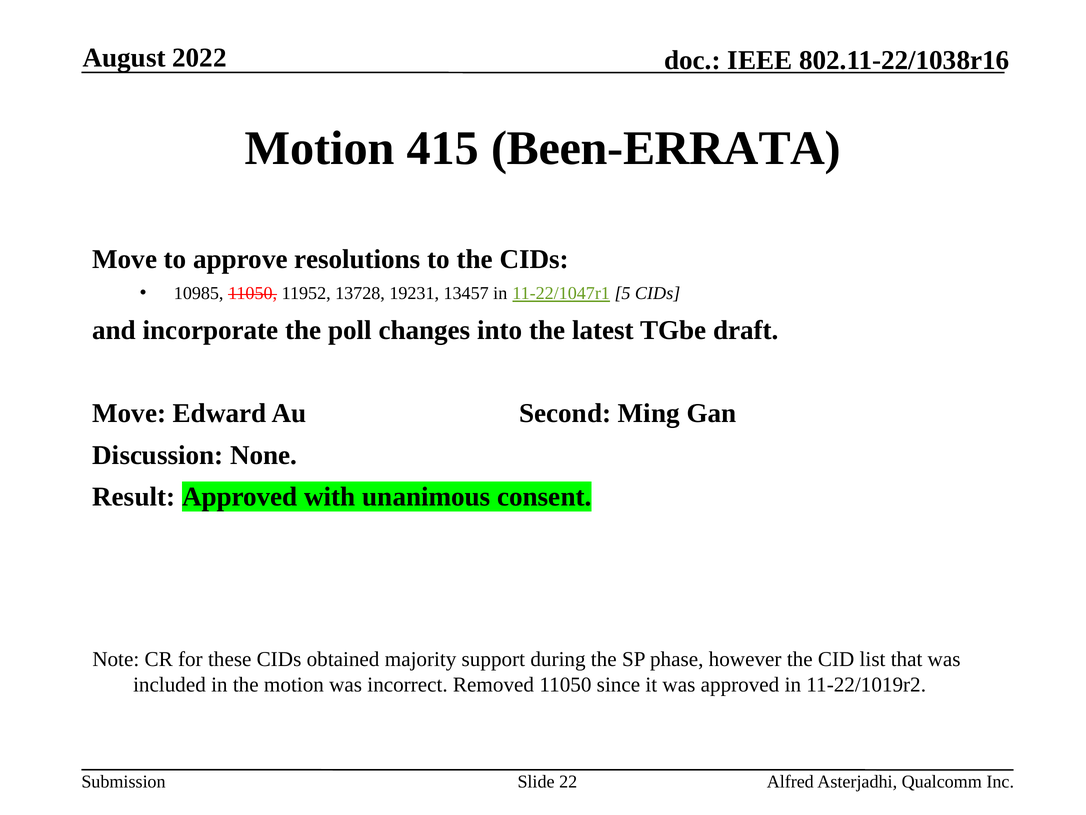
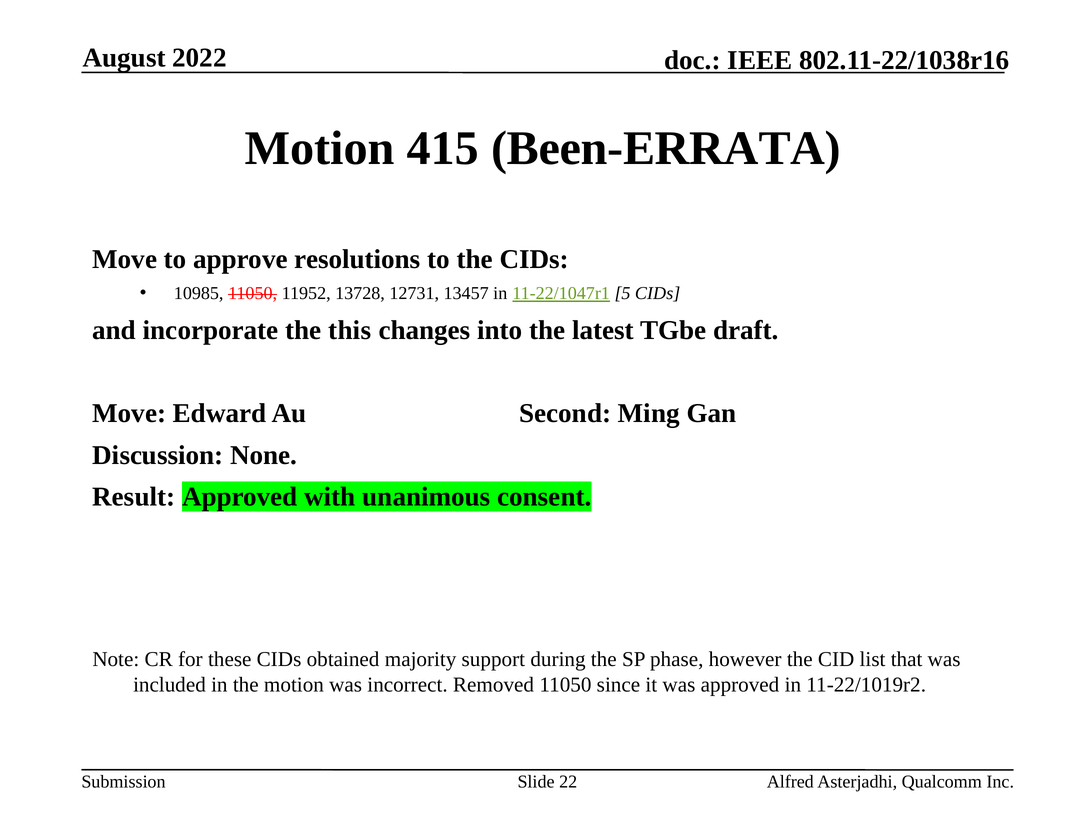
19231: 19231 -> 12731
poll: poll -> this
